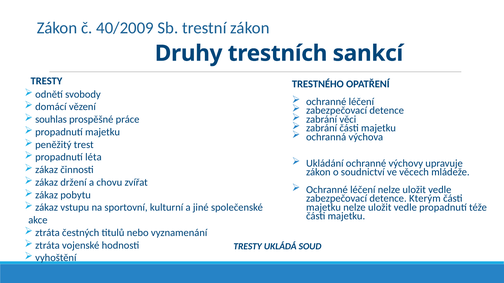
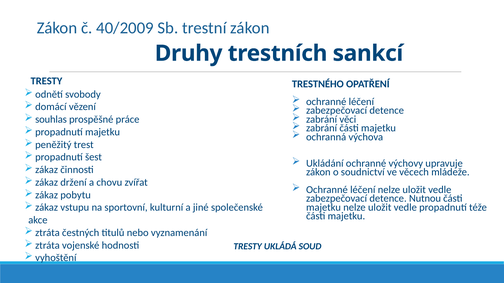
léta: léta -> šest
Kterým: Kterým -> Nutnou
